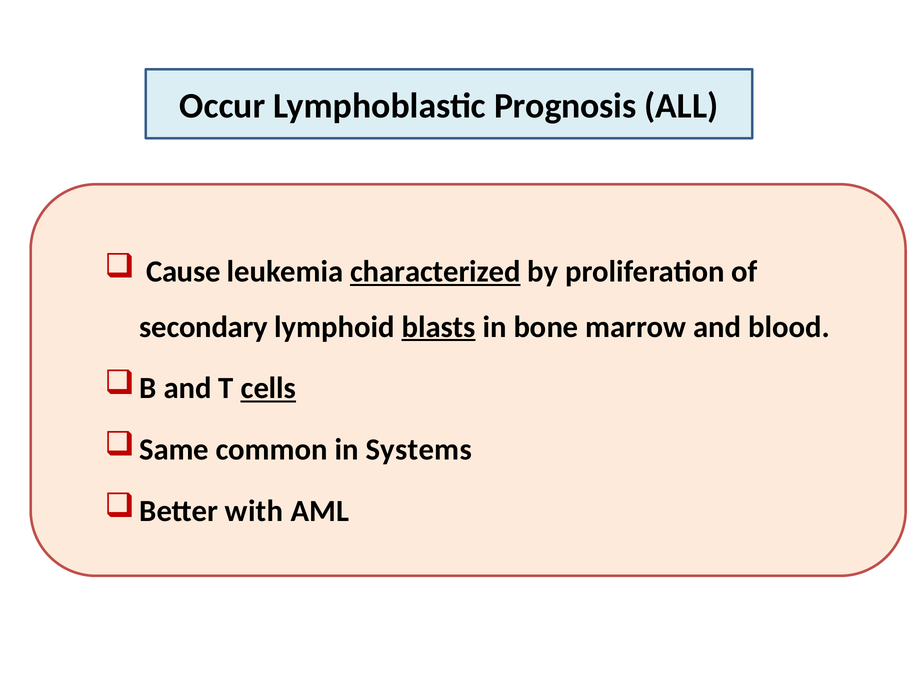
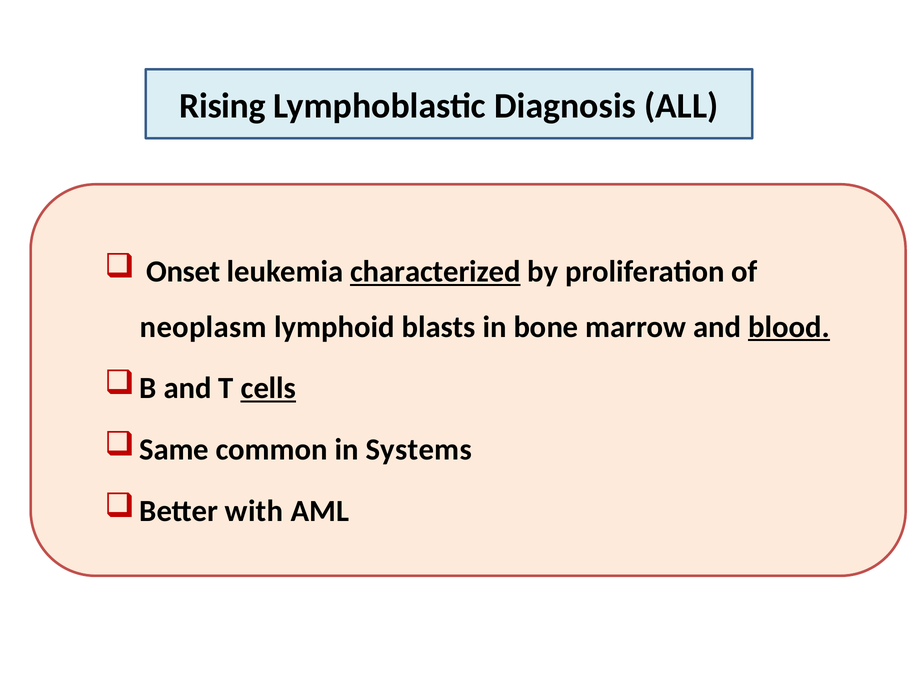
Occur: Occur -> Rising
Prognosis: Prognosis -> Diagnosis
Cause: Cause -> Onset
secondary: secondary -> neoplasm
blasts underline: present -> none
blood underline: none -> present
